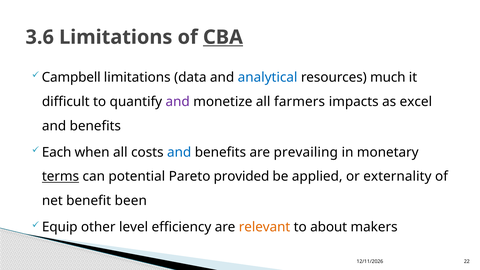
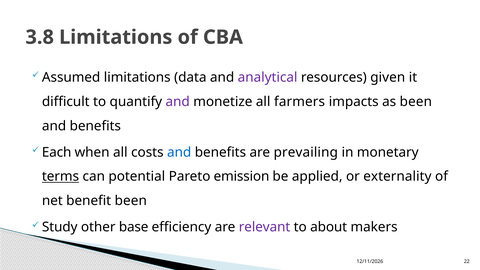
3.6: 3.6 -> 3.8
CBA underline: present -> none
Campbell: Campbell -> Assumed
analytical colour: blue -> purple
much: much -> given
as excel: excel -> been
provided: provided -> emission
Equip: Equip -> Study
level: level -> base
relevant colour: orange -> purple
